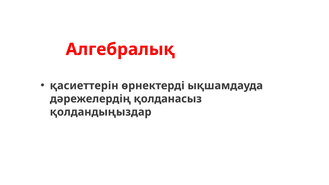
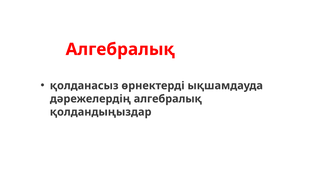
қасиеттерін: қасиеттерін -> қолданасыз
дәрежелердің қолданасыз: қолданасыз -> алгебралық
